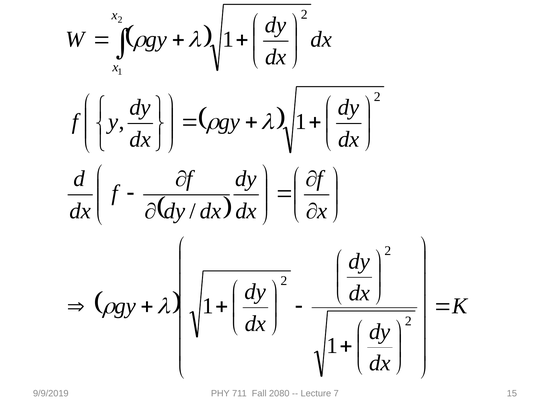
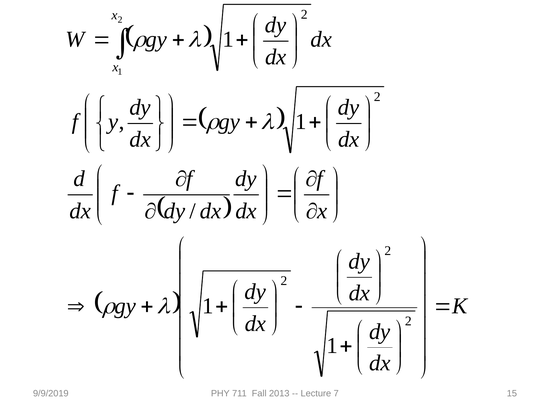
2080: 2080 -> 2013
